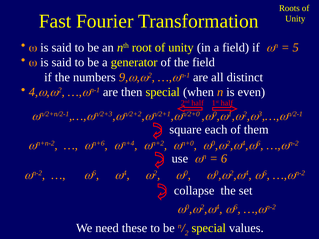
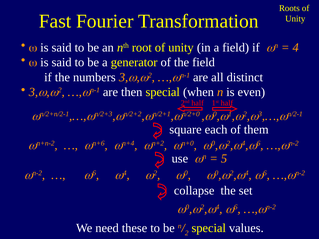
5: 5 -> 4
numbers 9: 9 -> 3
4 at (33, 92): 4 -> 3
6: 6 -> 5
